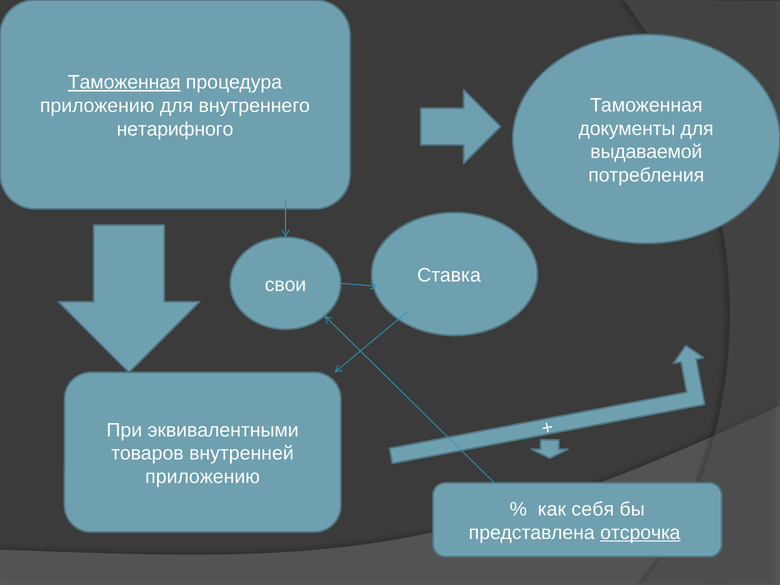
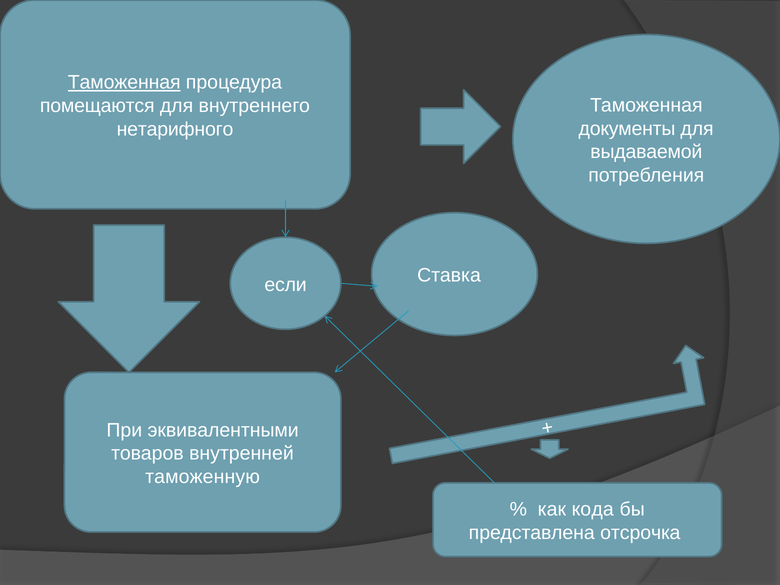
приложению at (97, 106): приложению -> помещаются
свои: свои -> если
приложению at (203, 477): приложению -> таможенную
себя: себя -> кода
отсрочка underline: present -> none
